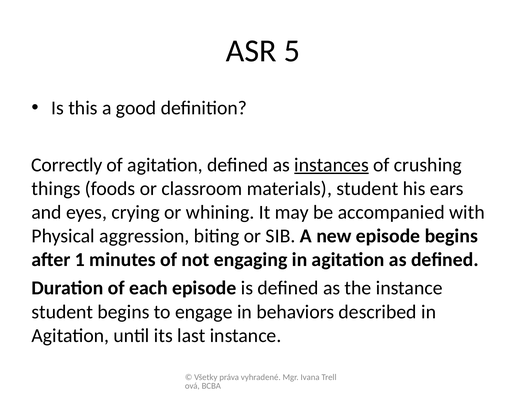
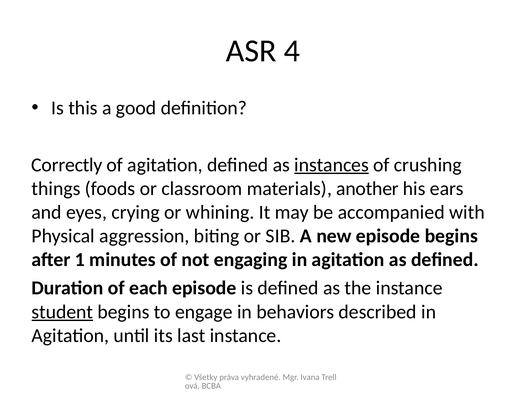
5: 5 -> 4
materials student: student -> another
student at (62, 311) underline: none -> present
